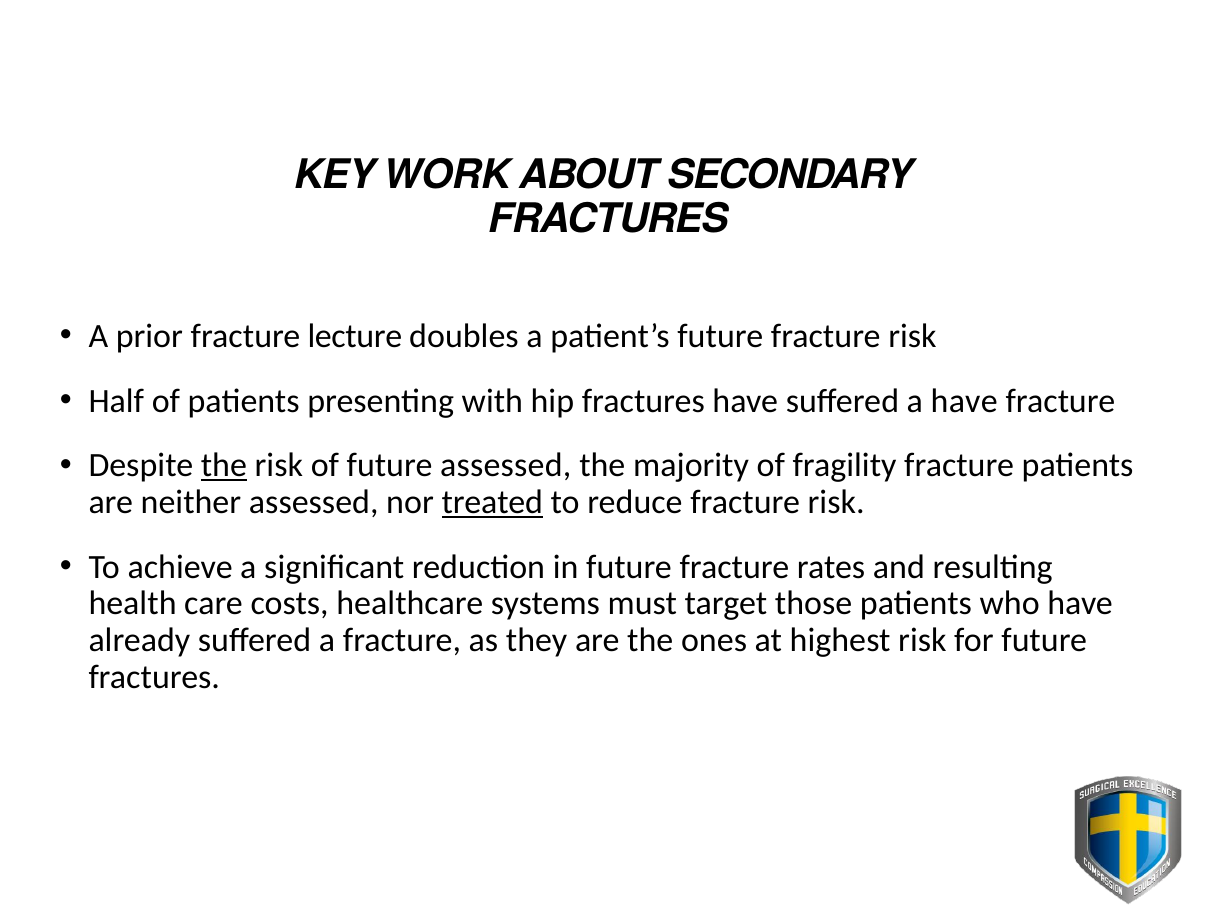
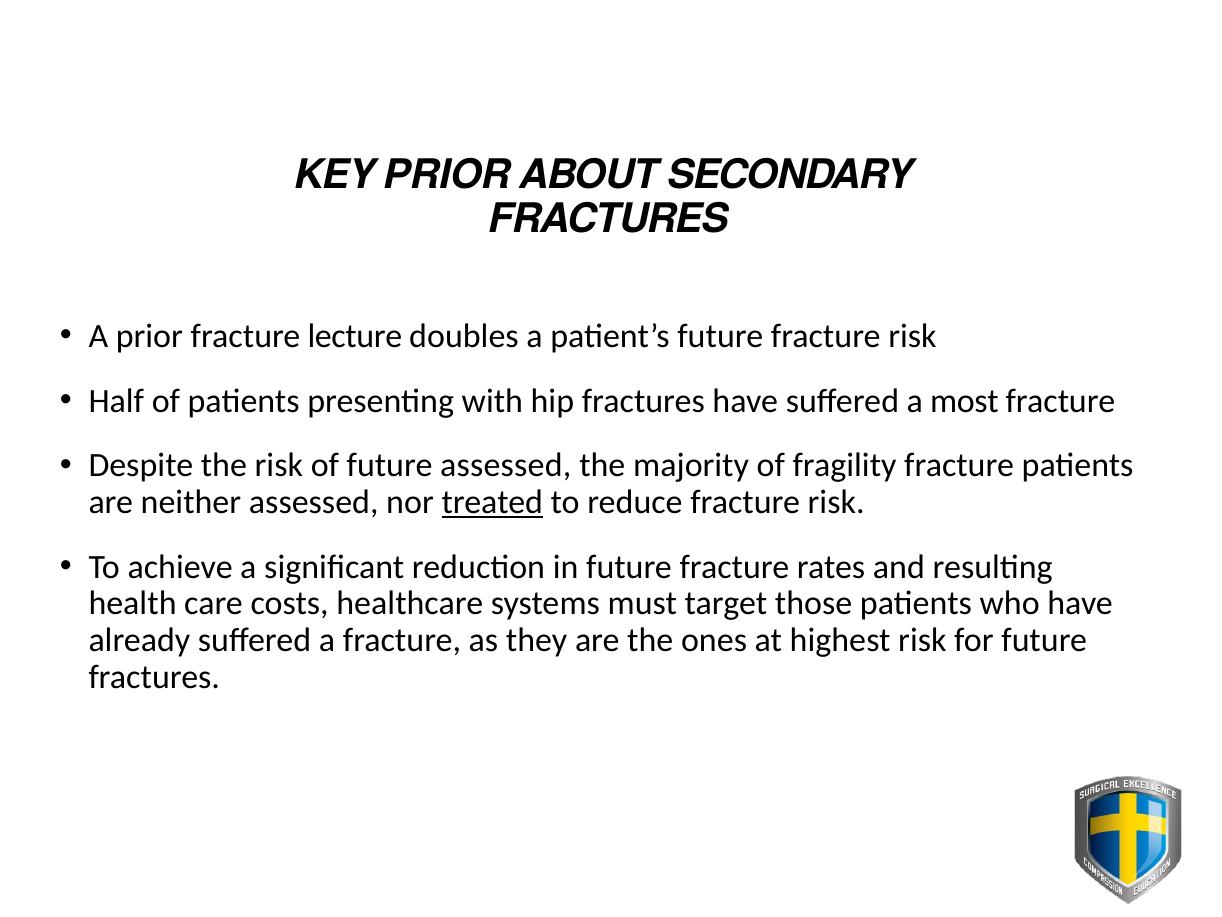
KEY WORK: WORK -> PRIOR
a have: have -> most
the at (224, 465) underline: present -> none
